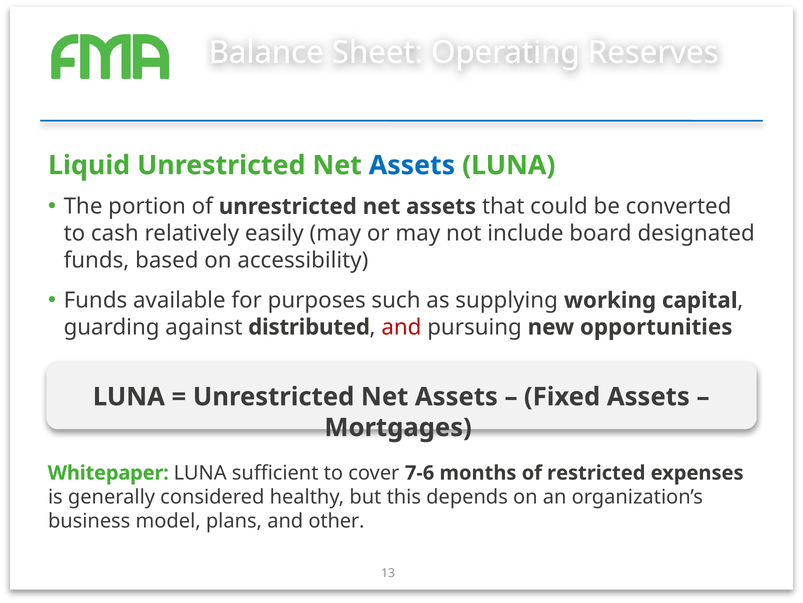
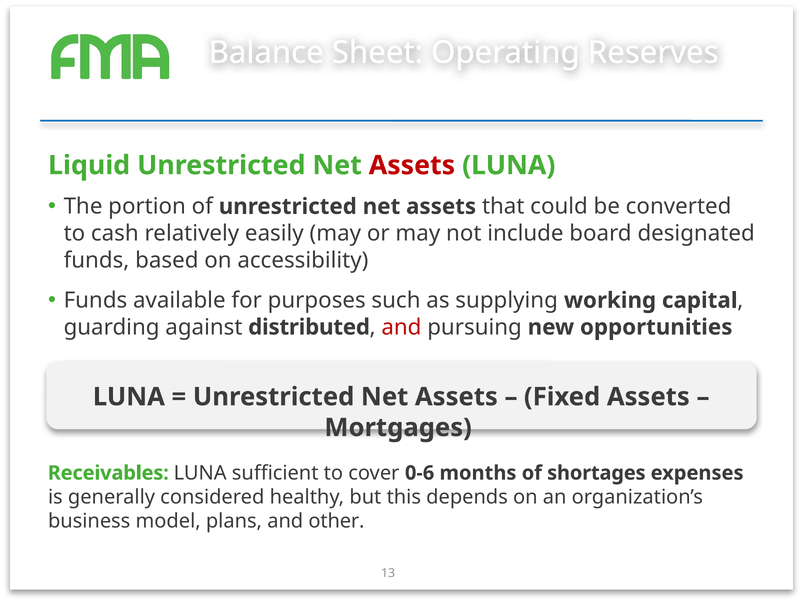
Assets at (412, 165) colour: blue -> red
Whitepaper: Whitepaper -> Receivables
7-6: 7-6 -> 0-6
restricted: restricted -> shortages
